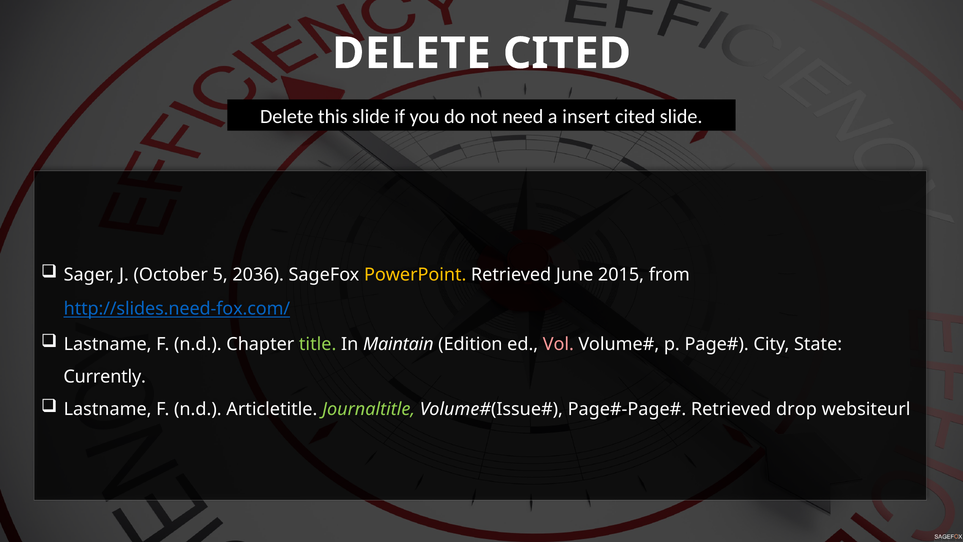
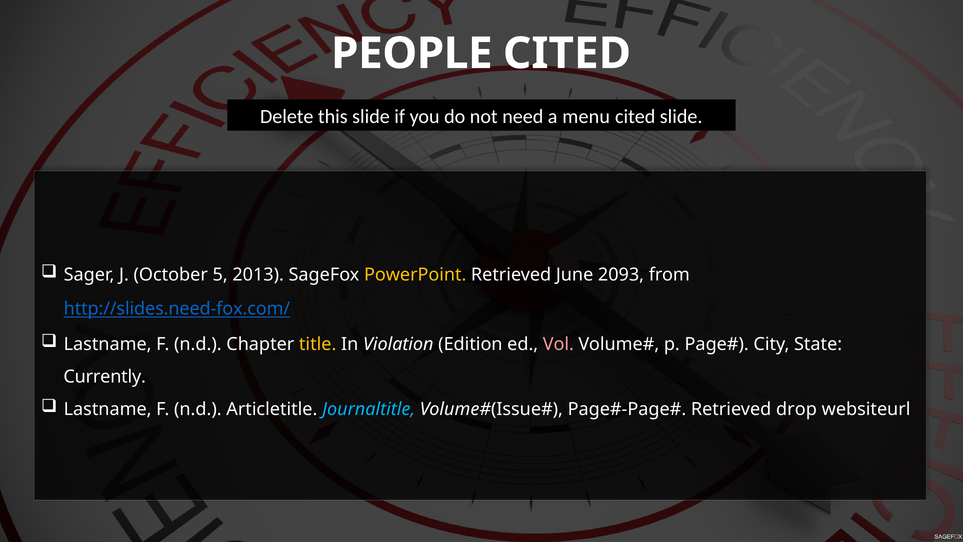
DELETE at (411, 53): DELETE -> PEOPLE
insert: insert -> menu
2036: 2036 -> 2013
2015: 2015 -> 2093
title colour: light green -> yellow
Maintain: Maintain -> Violation
Journaltitle colour: light green -> light blue
